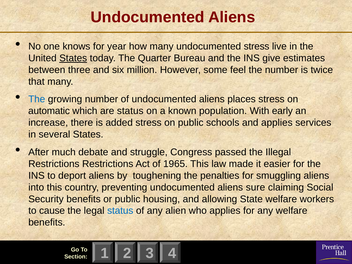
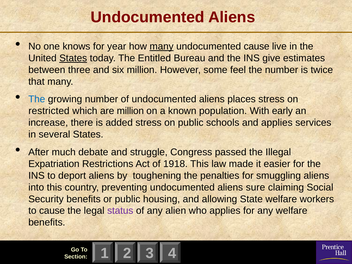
many at (162, 46) underline: none -> present
undocumented stress: stress -> cause
Quarter: Quarter -> Entitled
automatic: automatic -> restricted
are status: status -> million
Restrictions at (54, 164): Restrictions -> Expatriation
1965: 1965 -> 1918
status at (120, 211) colour: blue -> purple
